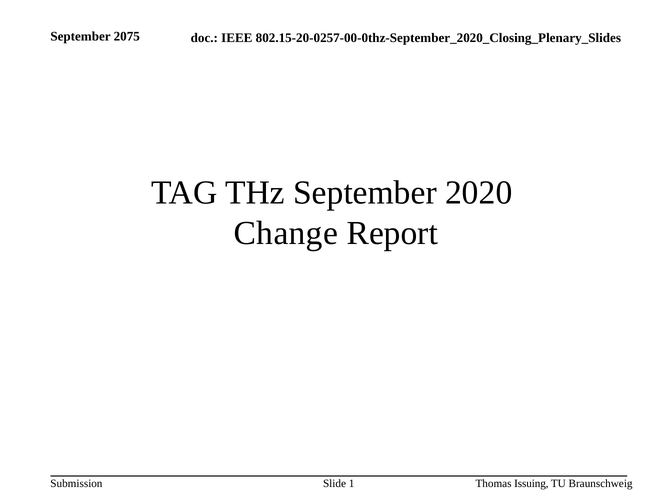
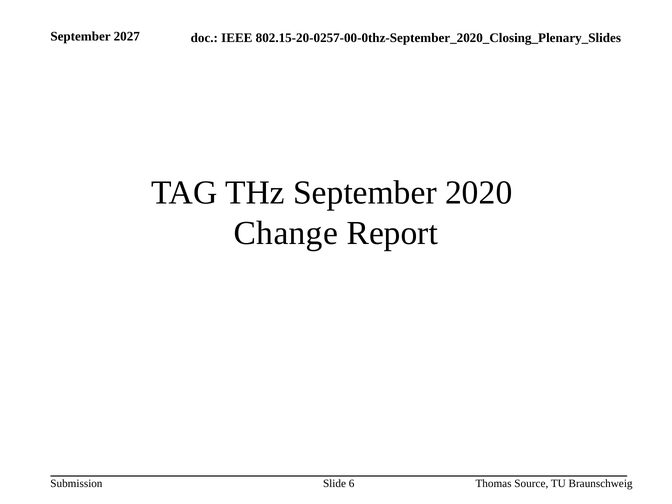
2075: 2075 -> 2027
Issuing: Issuing -> Source
1: 1 -> 6
